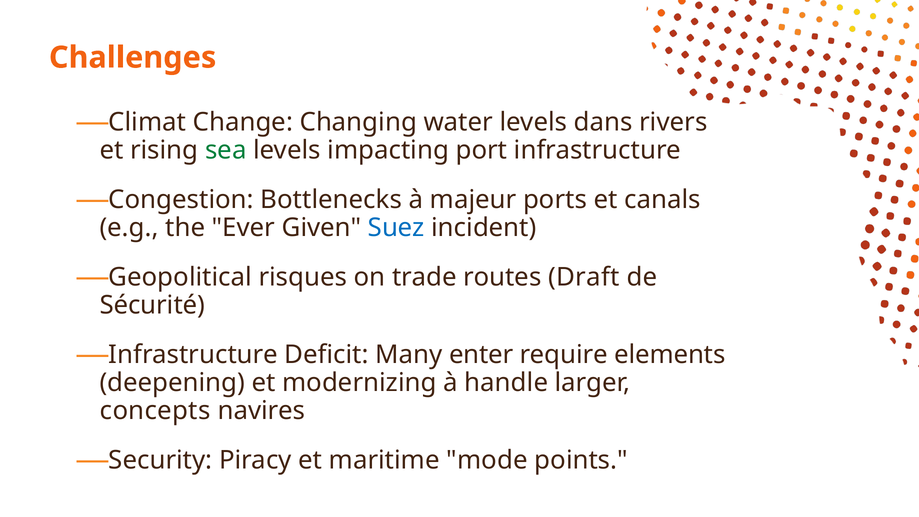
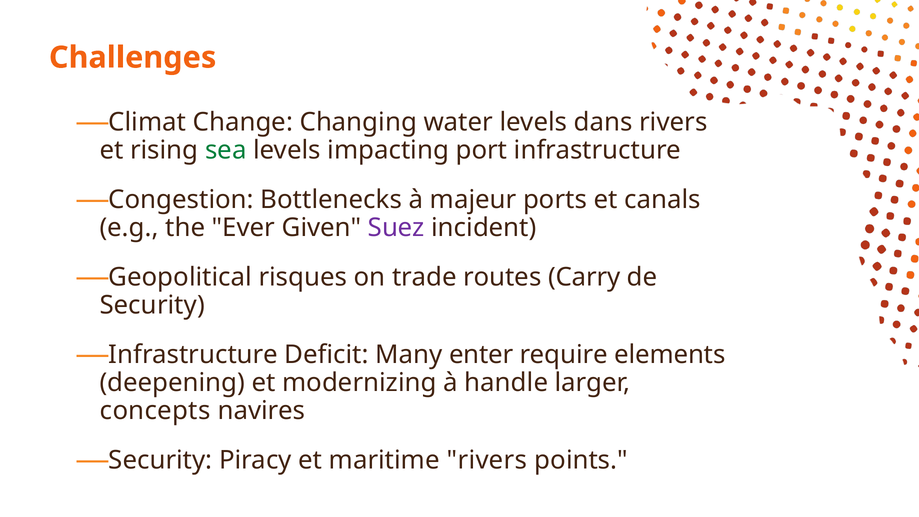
Suez colour: blue -> purple
Draft: Draft -> Carry
Sécurité at (152, 305): Sécurité -> Security
maritime mode: mode -> rivers
